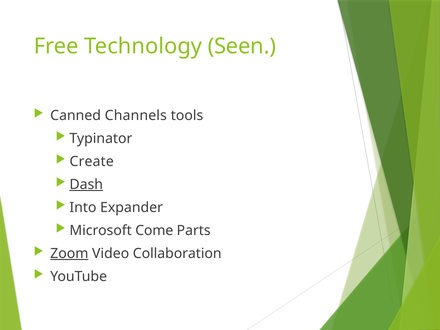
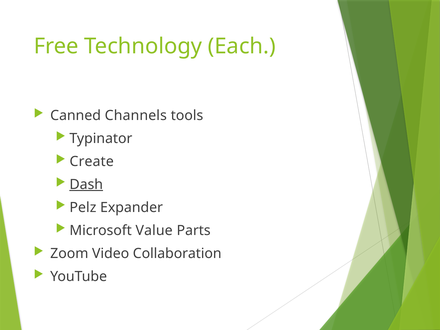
Seen: Seen -> Each
Into: Into -> Pelz
Come: Come -> Value
Zoom underline: present -> none
